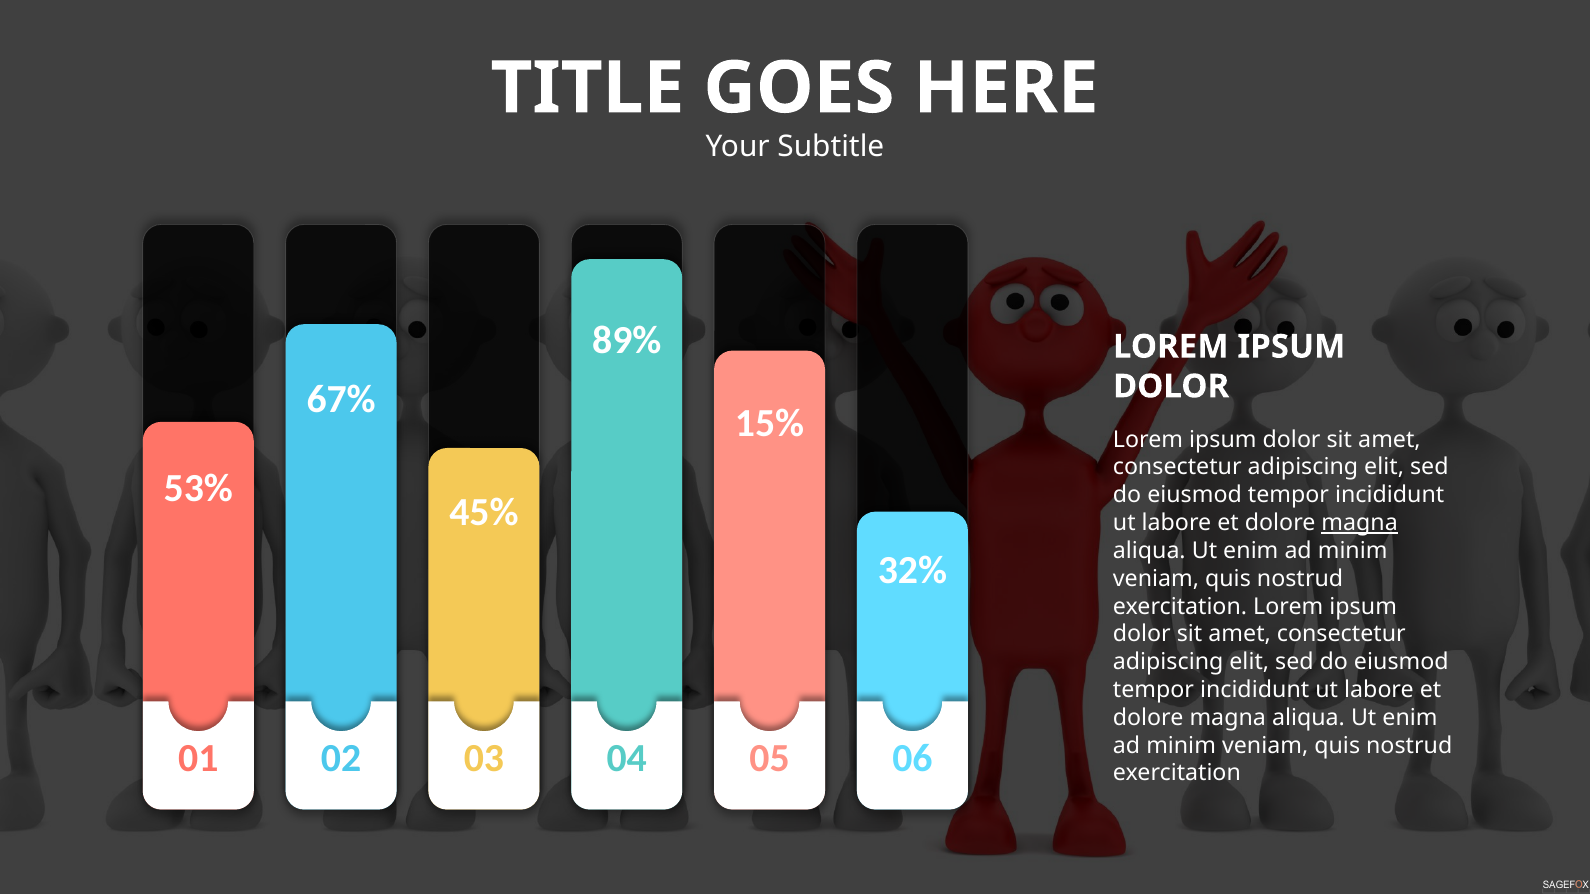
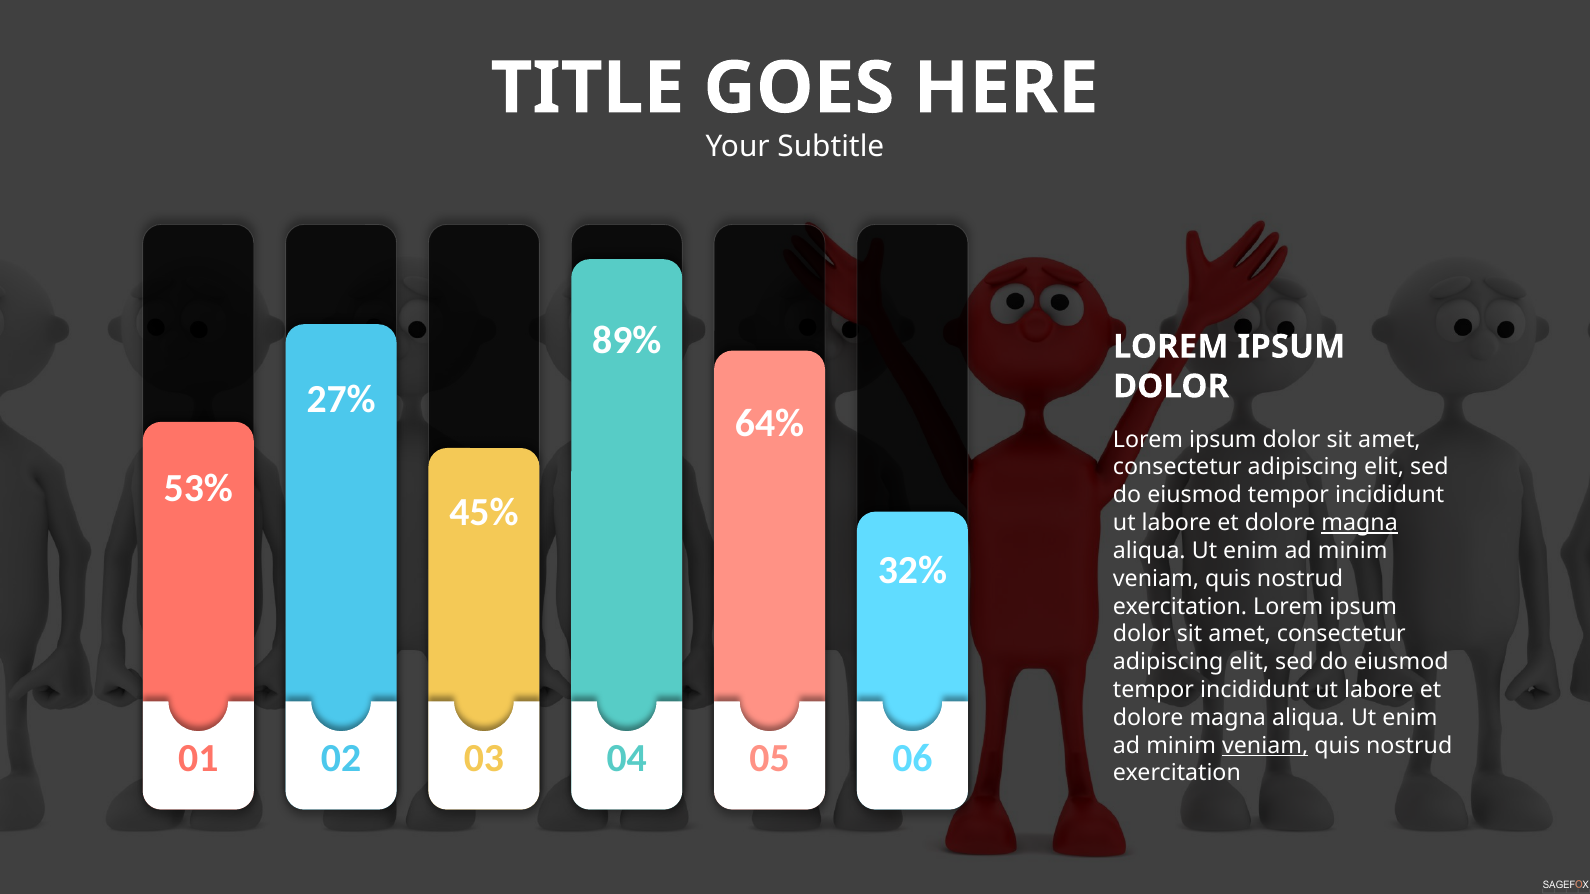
67%: 67% -> 27%
15%: 15% -> 64%
veniam at (1265, 746) underline: none -> present
